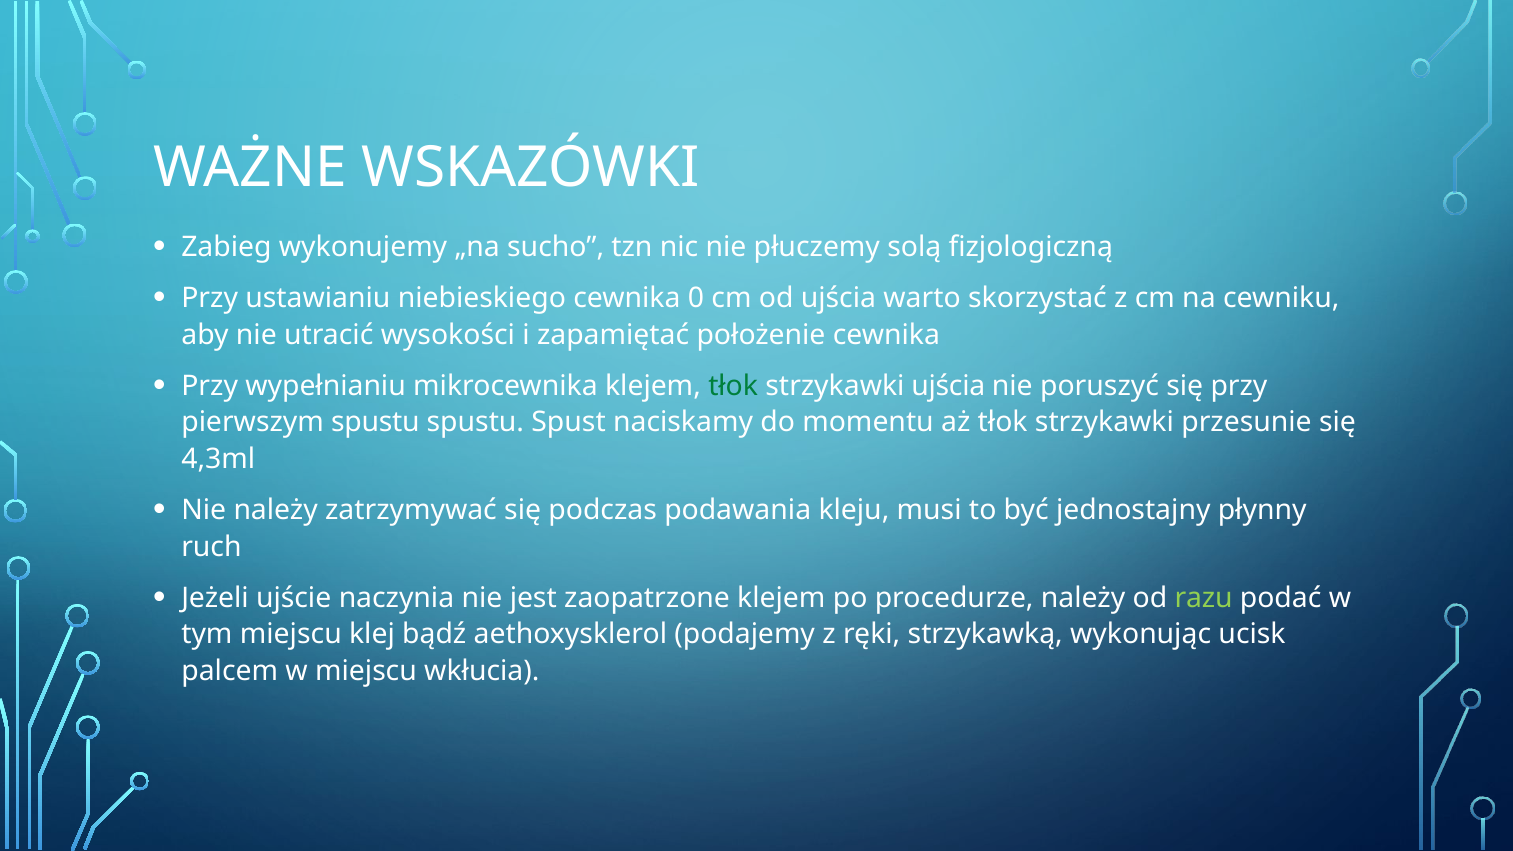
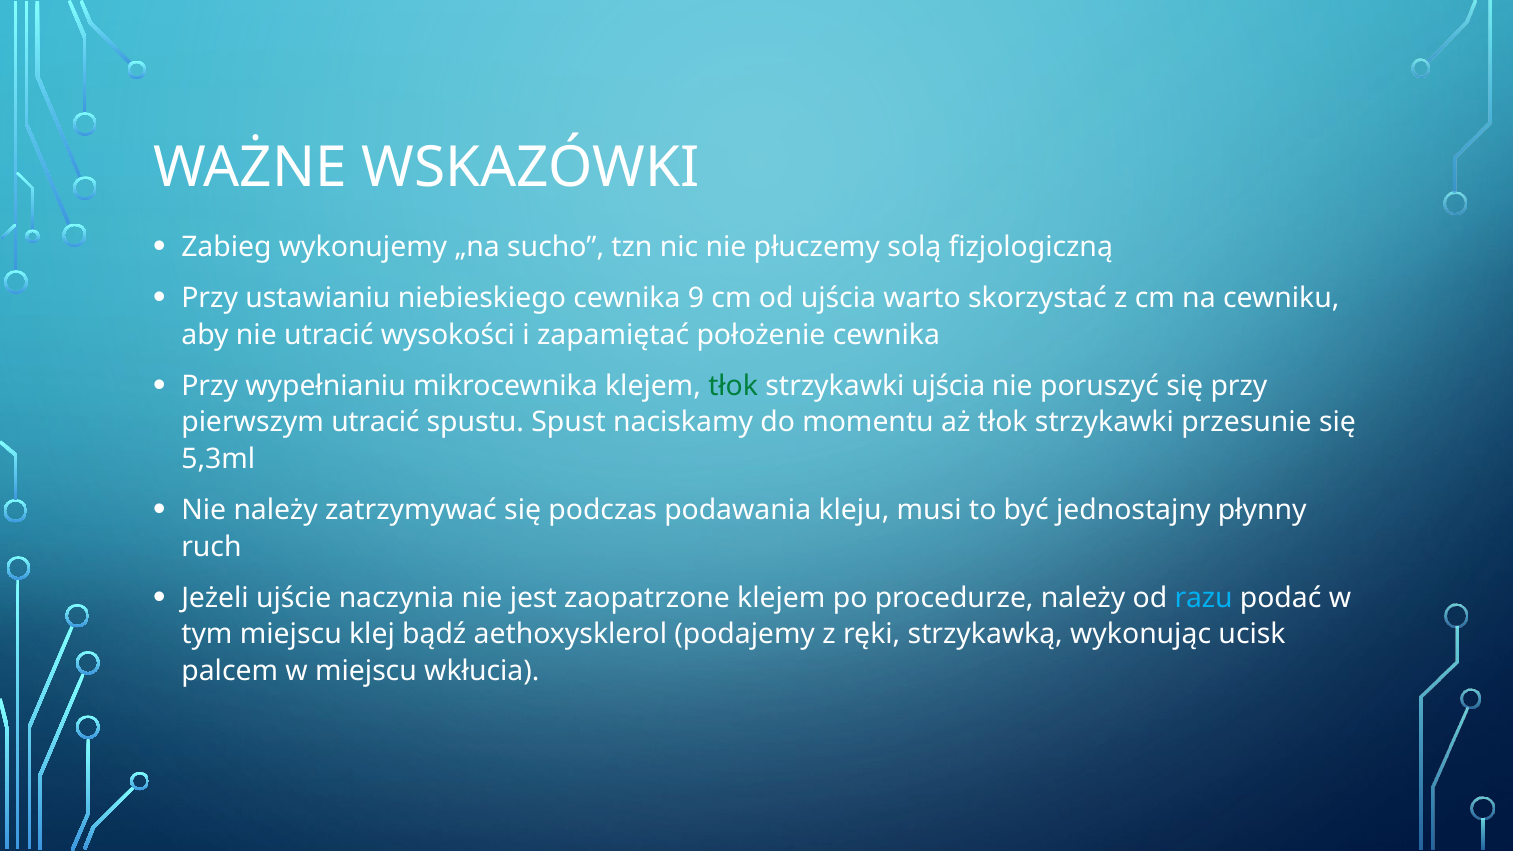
0: 0 -> 9
pierwszym spustu: spustu -> utracić
4,3ml: 4,3ml -> 5,3ml
razu colour: light green -> light blue
